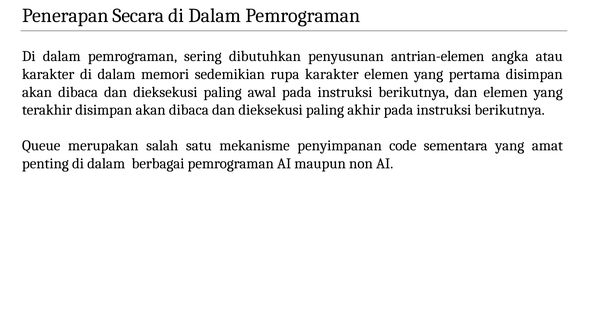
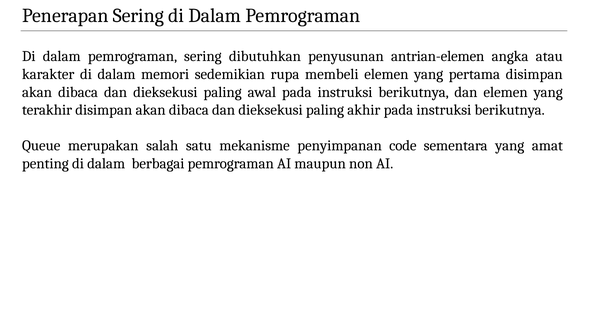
Penerapan Secara: Secara -> Sering
rupa karakter: karakter -> membeli
